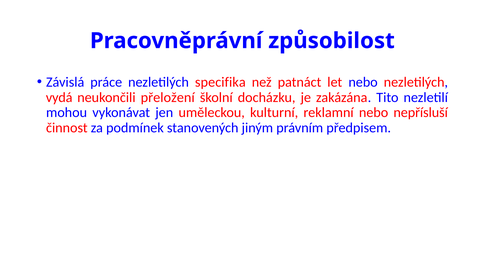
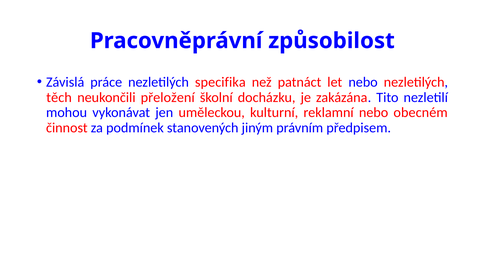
vydá: vydá -> těch
nepřísluší: nepřísluší -> obecném
